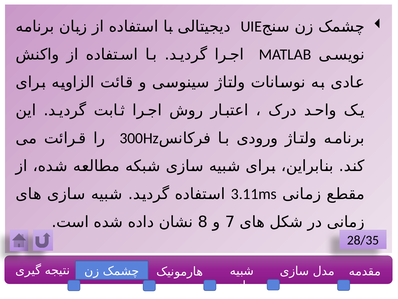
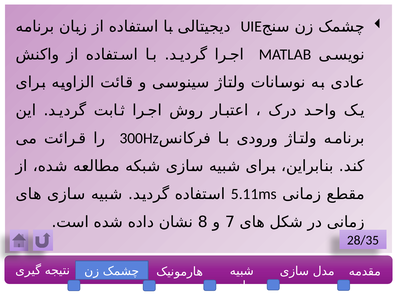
3.11ms: 3.11ms -> 5.11ms
